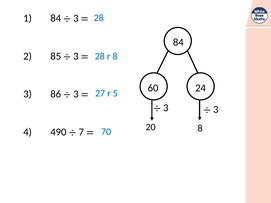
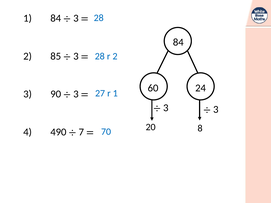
r 8: 8 -> 2
r 5: 5 -> 1
86: 86 -> 90
